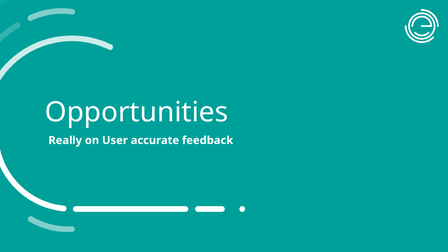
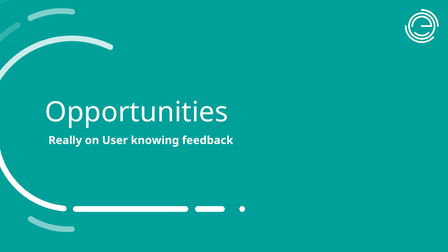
accurate: accurate -> knowing
